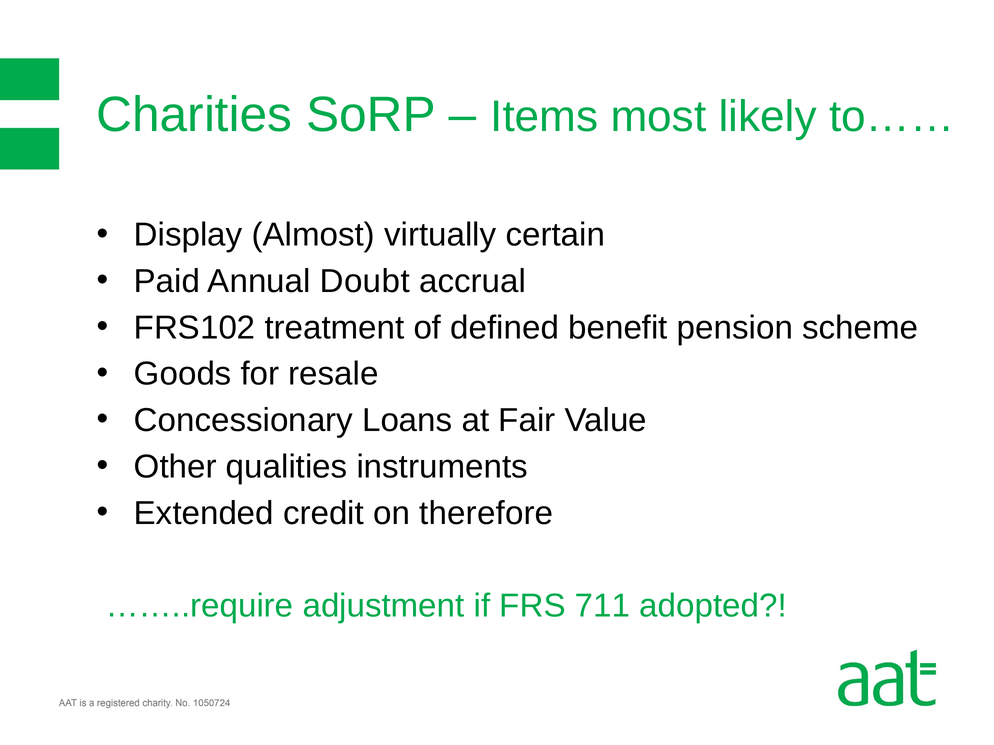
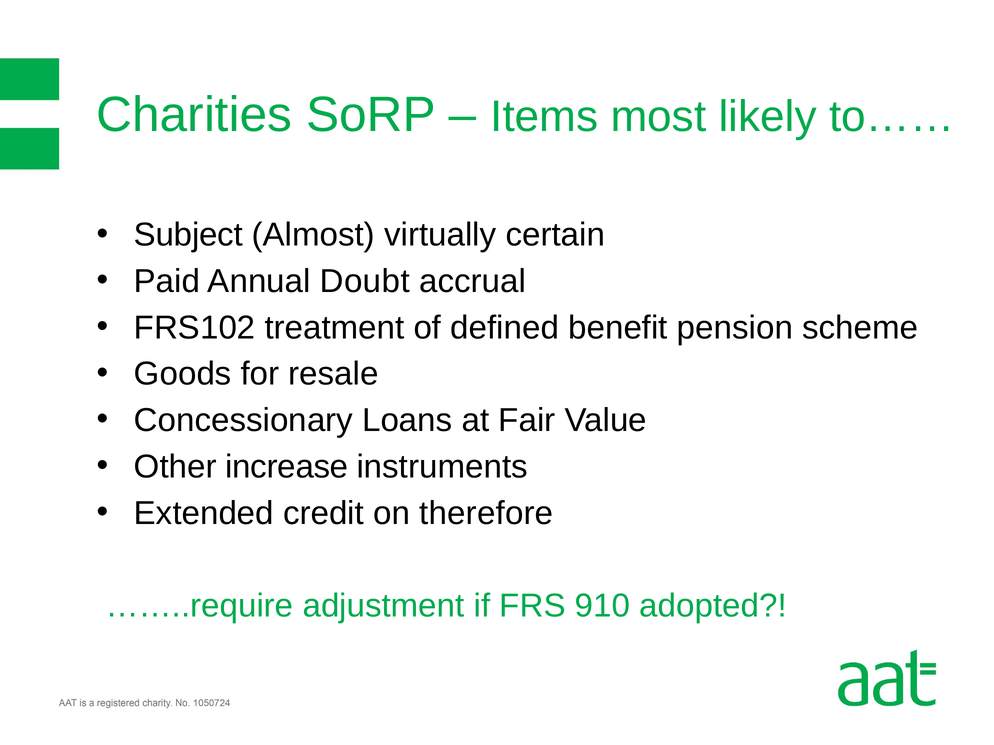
Display: Display -> Subject
qualities: qualities -> increase
711: 711 -> 910
